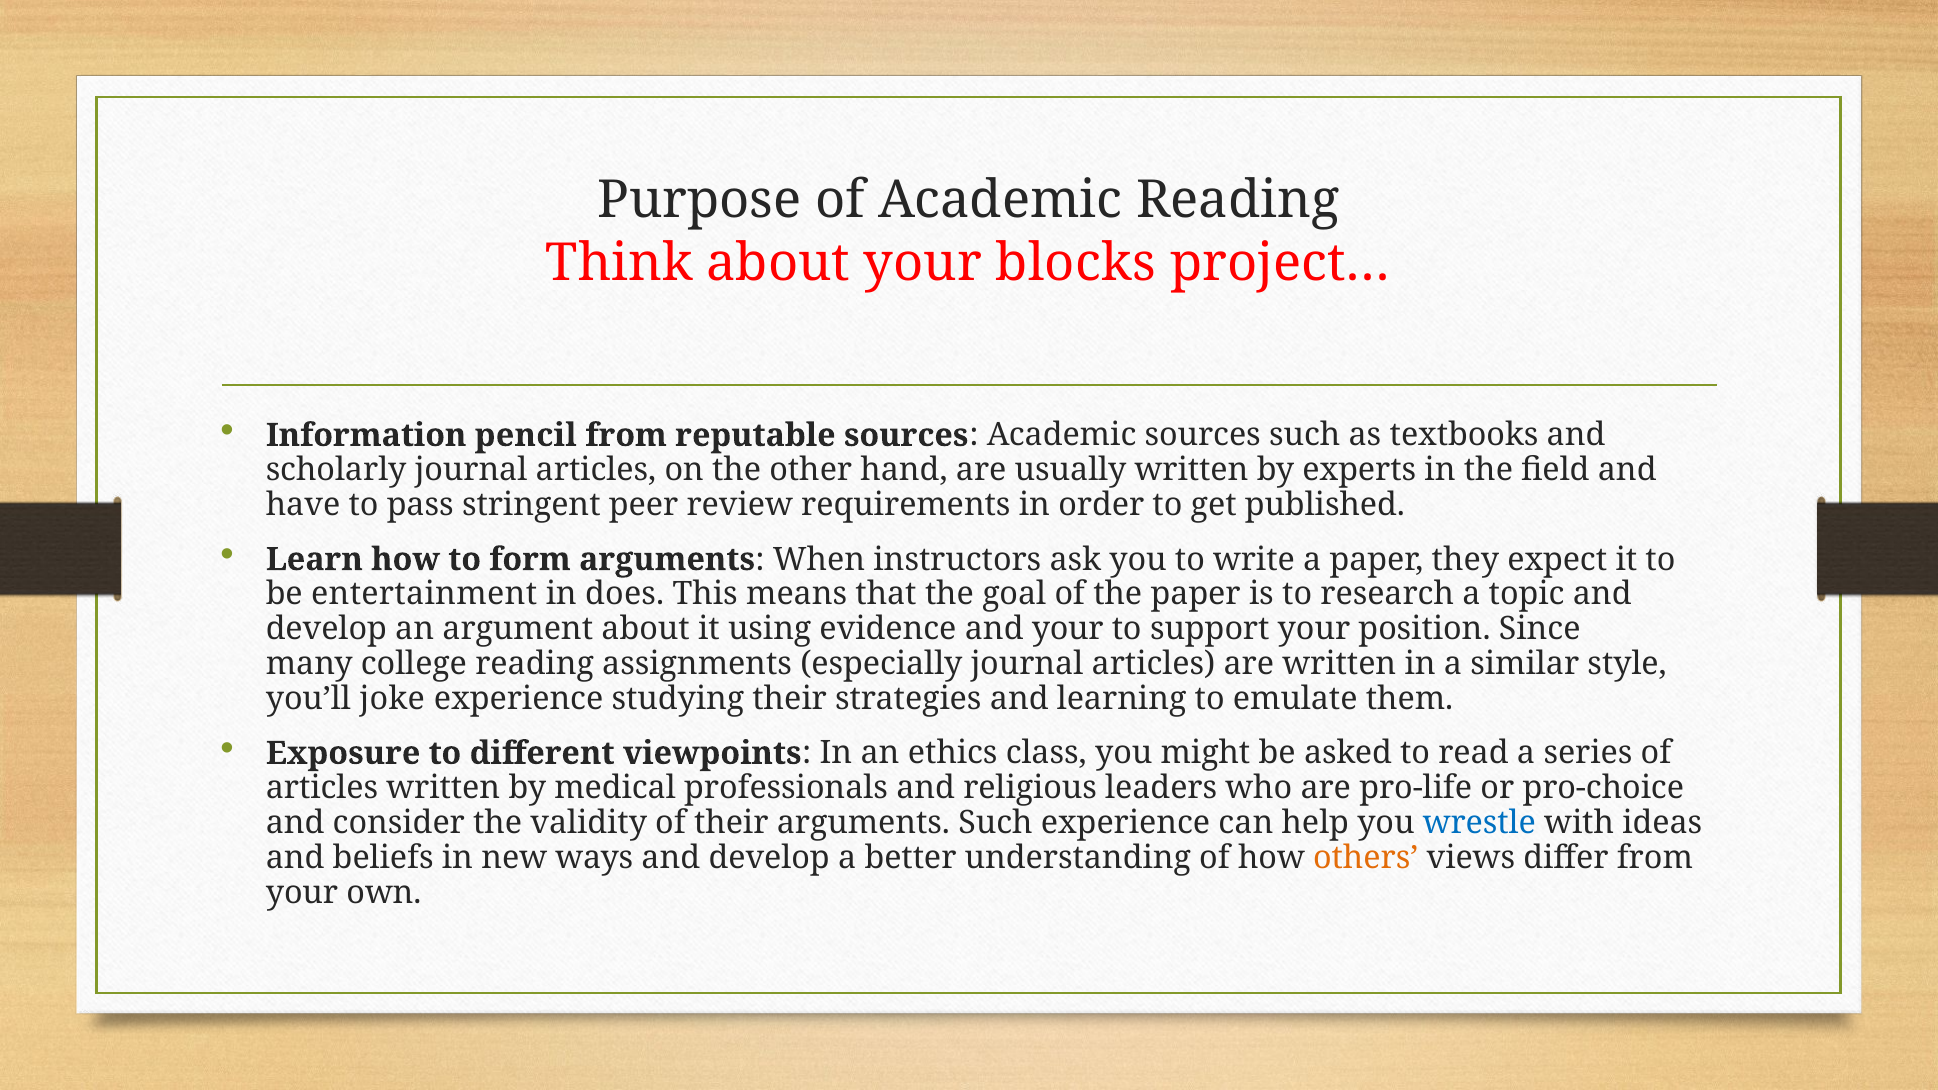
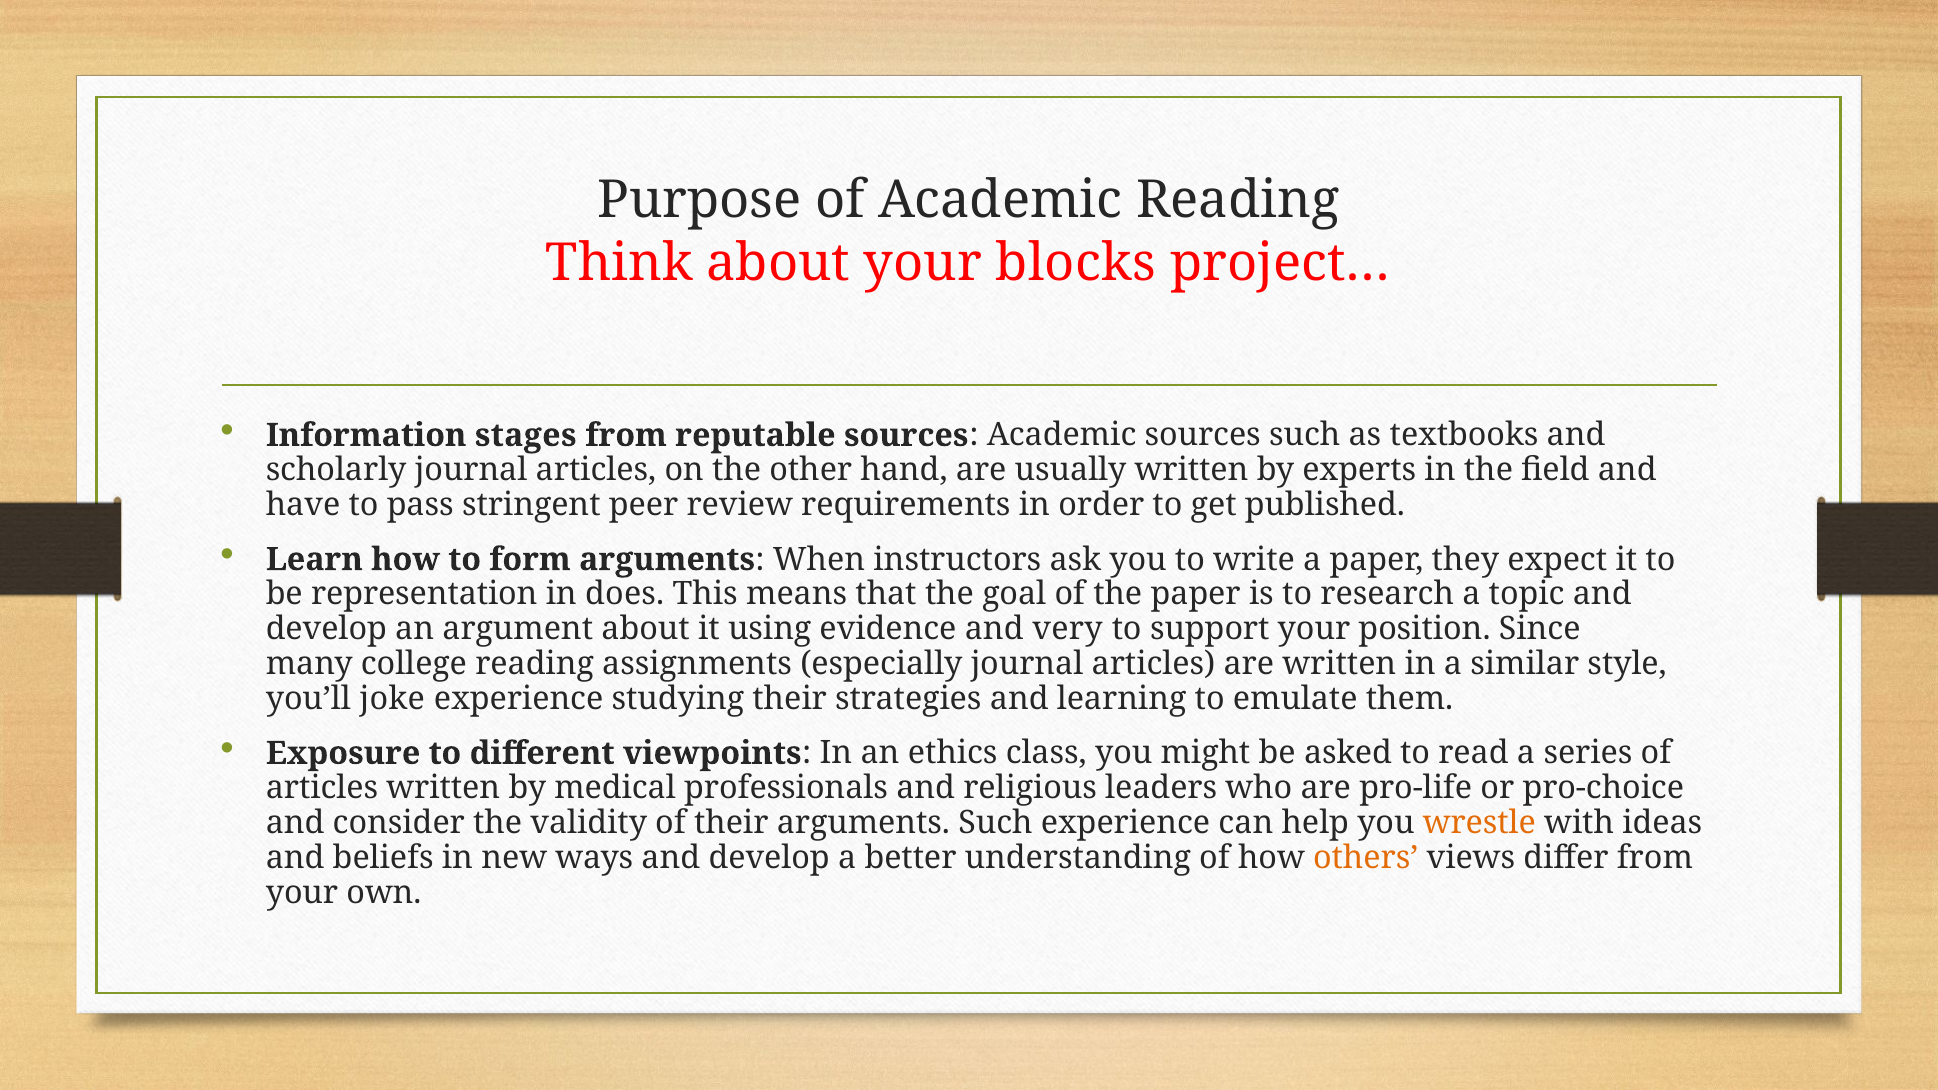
pencil: pencil -> stages
entertainment: entertainment -> representation
and your: your -> very
wrestle colour: blue -> orange
